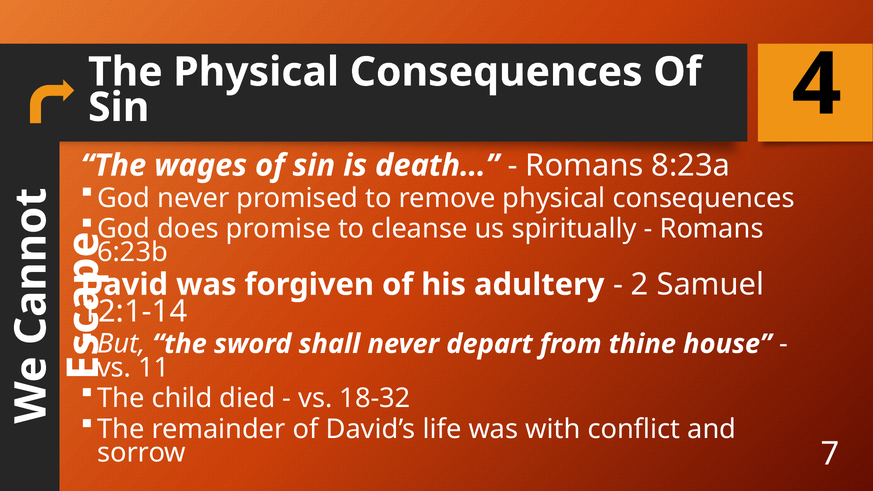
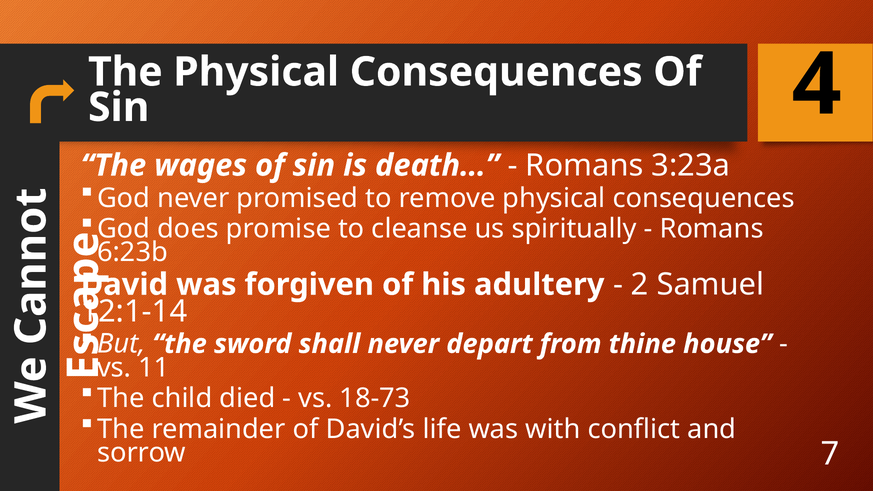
8:23a: 8:23a -> 3:23a
18-32: 18-32 -> 18-73
